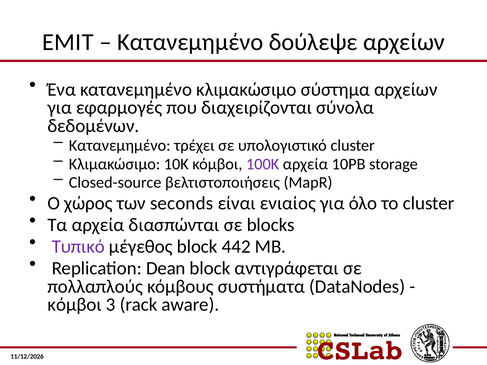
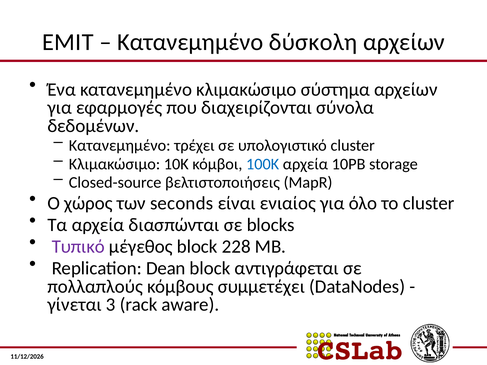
δούλεψε: δούλεψε -> δύσκολη
100Κ colour: purple -> blue
442: 442 -> 228
συστήματα: συστήματα -> συμμετέχει
κόμβοι at (75, 305): κόμβοι -> γίνεται
